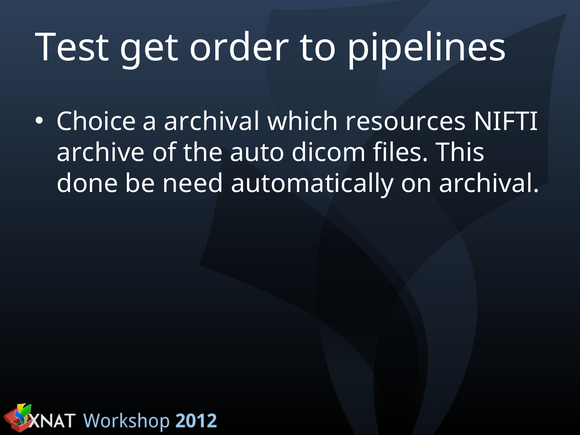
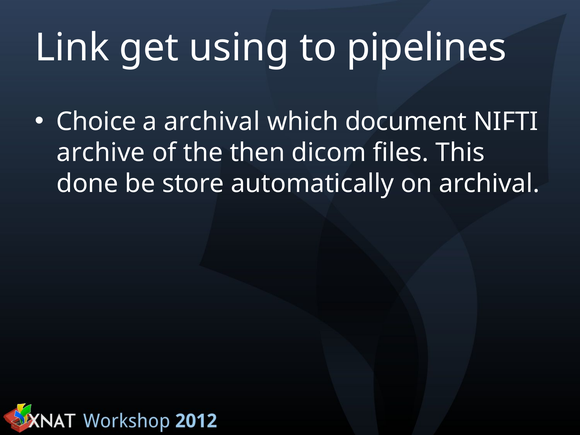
Test: Test -> Link
order: order -> using
resources: resources -> document
auto: auto -> then
need: need -> store
